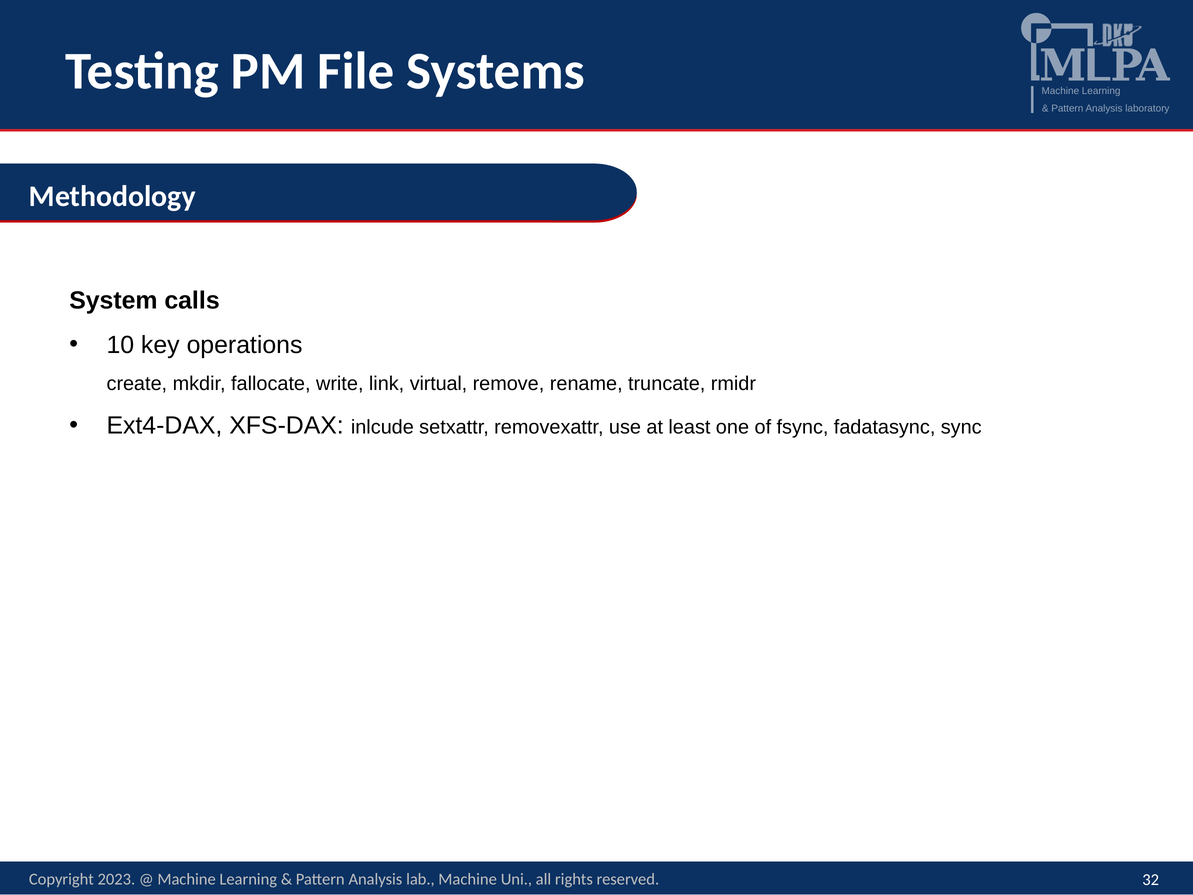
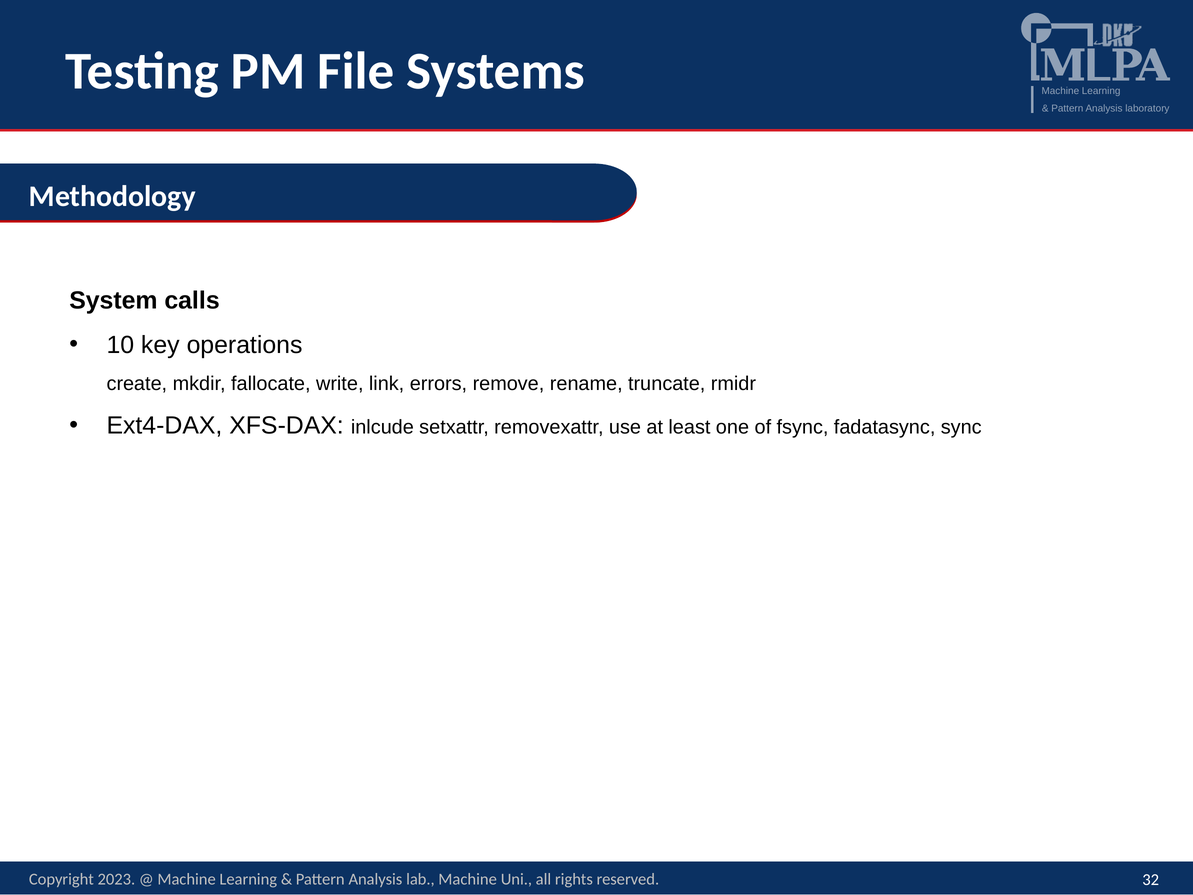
virtual: virtual -> errors
